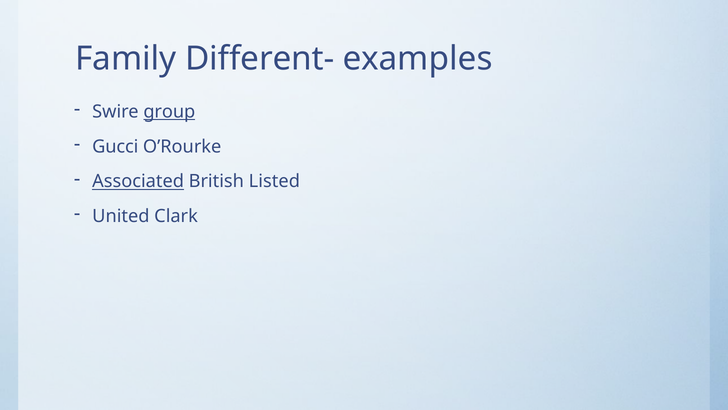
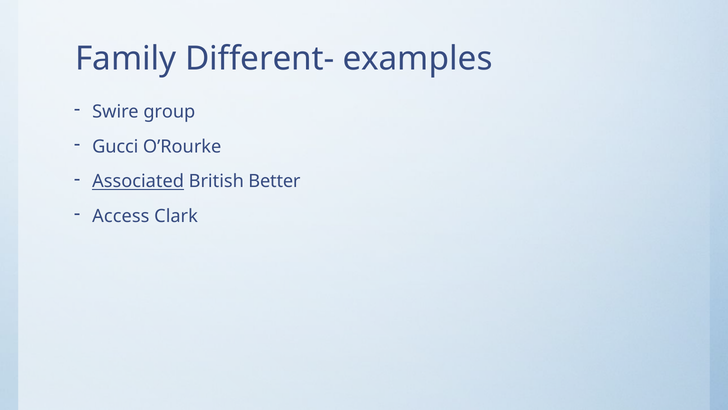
group underline: present -> none
Listed: Listed -> Better
United: United -> Access
